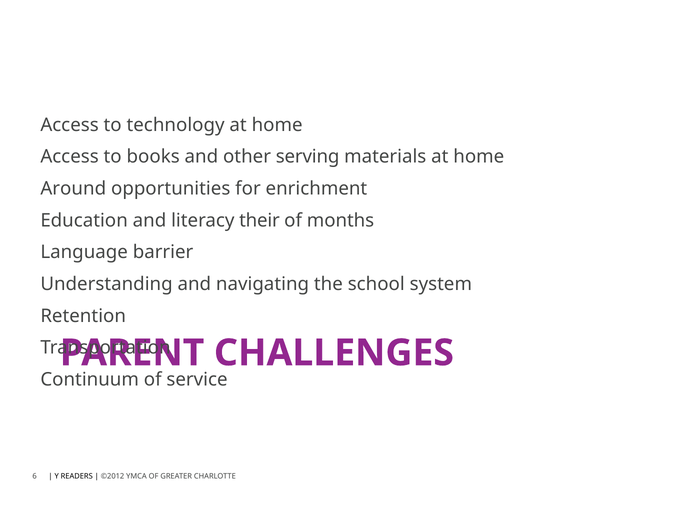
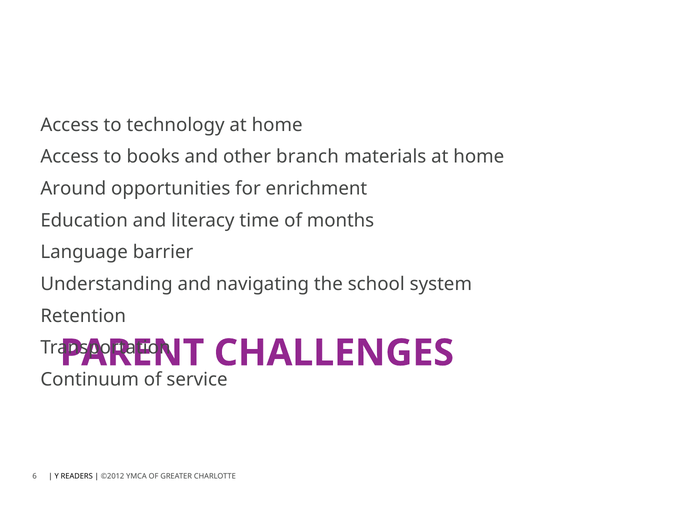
serving: serving -> branch
their: their -> time
